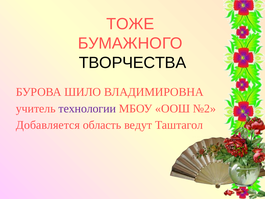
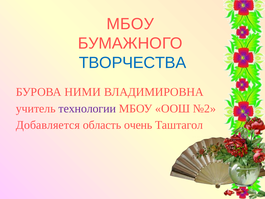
ТОЖЕ at (130, 24): ТОЖЕ -> МБОУ
ТВОРЧЕСТВА colour: black -> blue
ШИЛО: ШИЛО -> НИМИ
ведут: ведут -> очень
